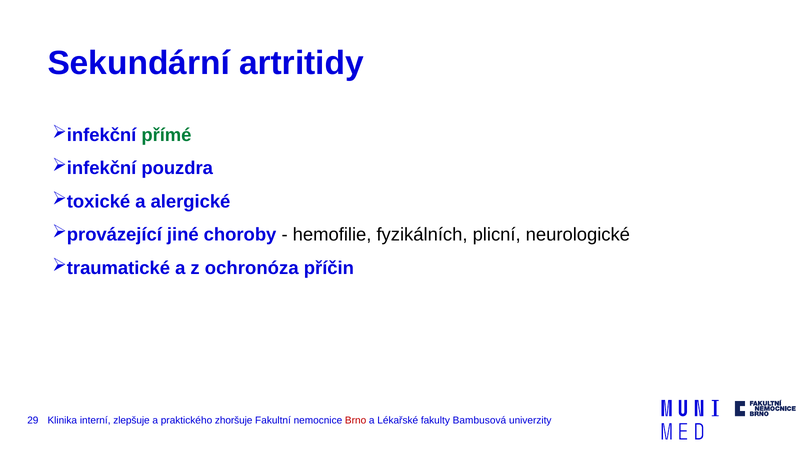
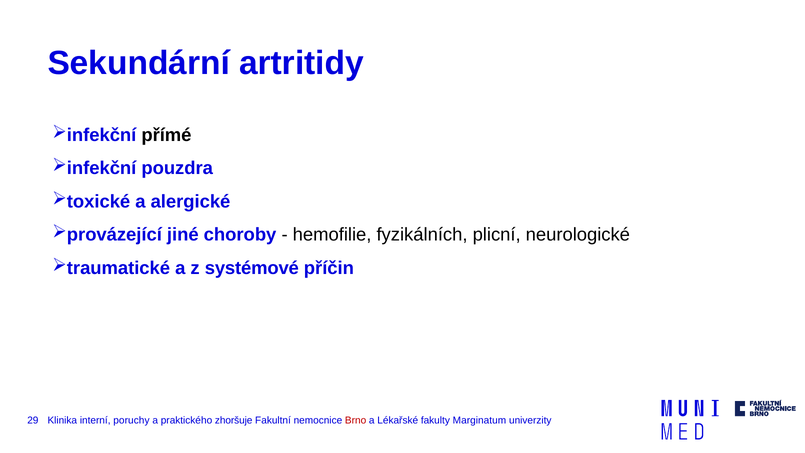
přímé colour: green -> black
ochronóza: ochronóza -> systémové
zlepšuje: zlepšuje -> poruchy
Bambusová: Bambusová -> Marginatum
